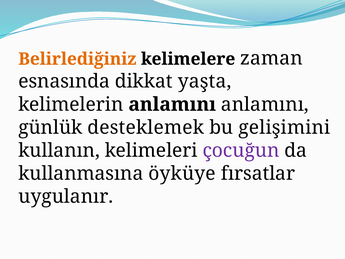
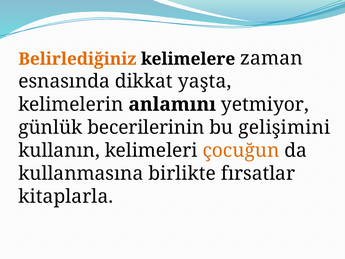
anlamını anlamını: anlamını -> yetmiyor
desteklemek: desteklemek -> becerilerinin
çocuğun colour: purple -> orange
öyküye: öyküye -> birlikte
uygulanır: uygulanır -> kitaplarla
